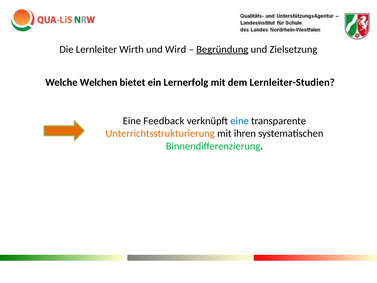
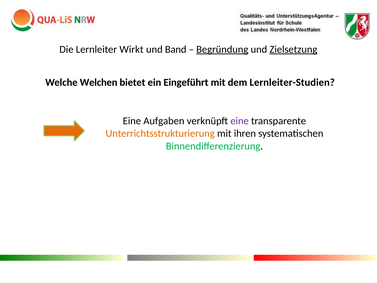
Wirth: Wirth -> Wirkt
Wird: Wird -> Band
Zielsetzung underline: none -> present
Lernerfolg: Lernerfolg -> Eingeführt
Feedback: Feedback -> Aufgaben
eine at (240, 121) colour: blue -> purple
